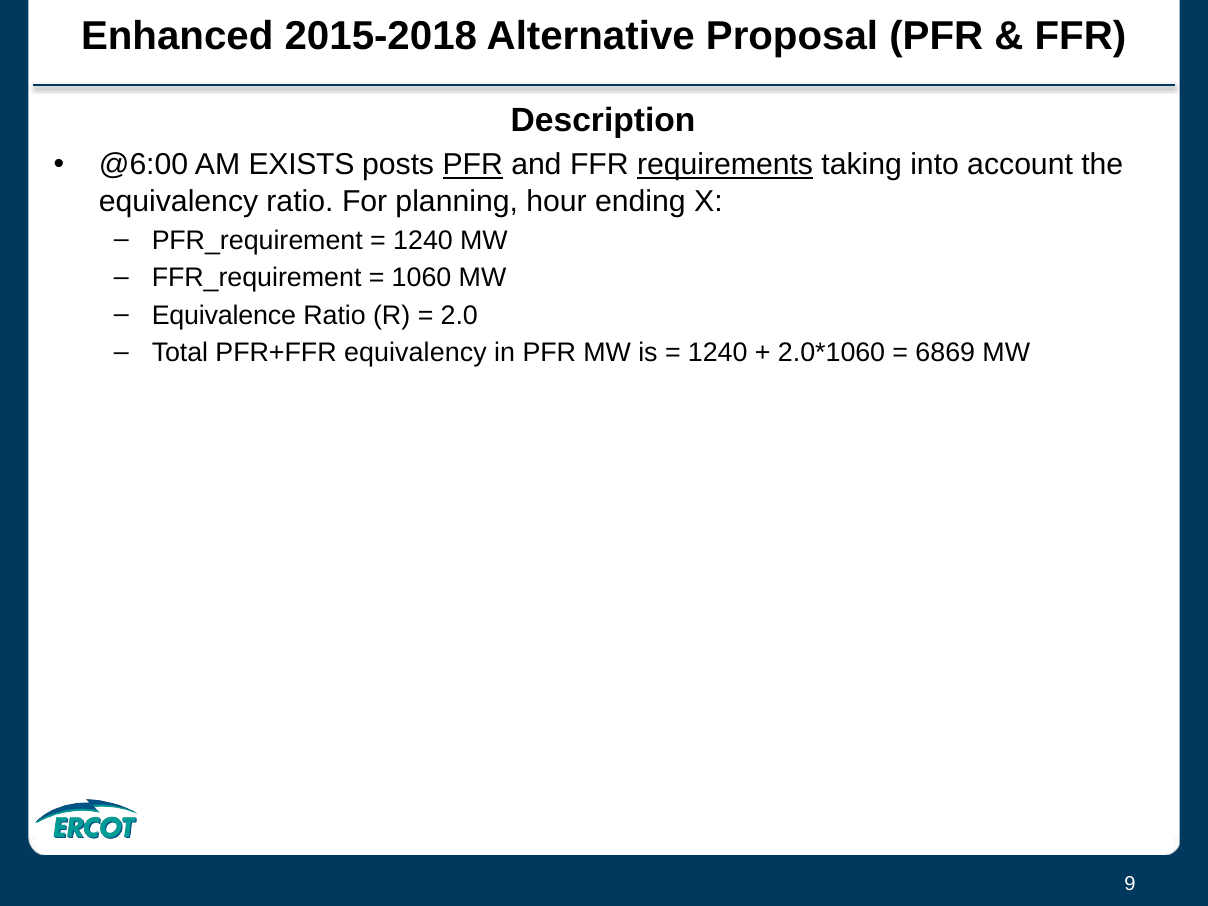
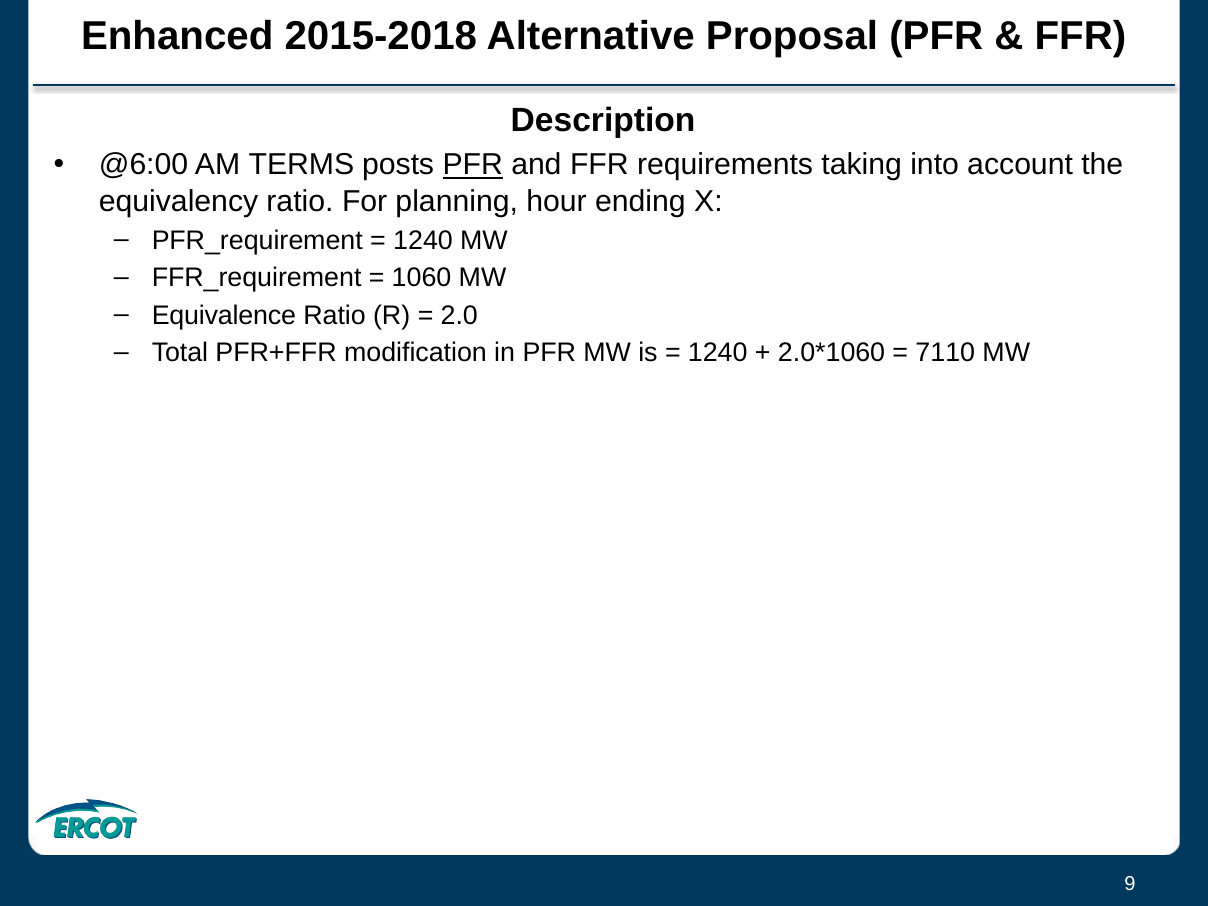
EXISTS: EXISTS -> TERMS
requirements underline: present -> none
PFR+FFR equivalency: equivalency -> modification
6869: 6869 -> 7110
